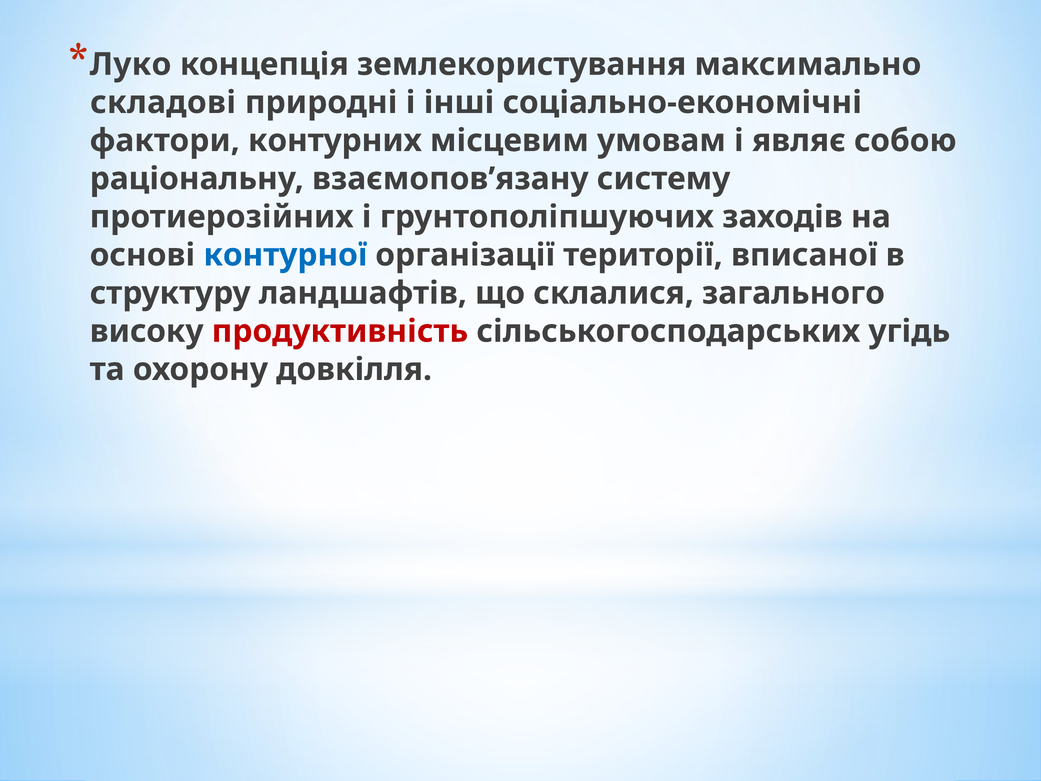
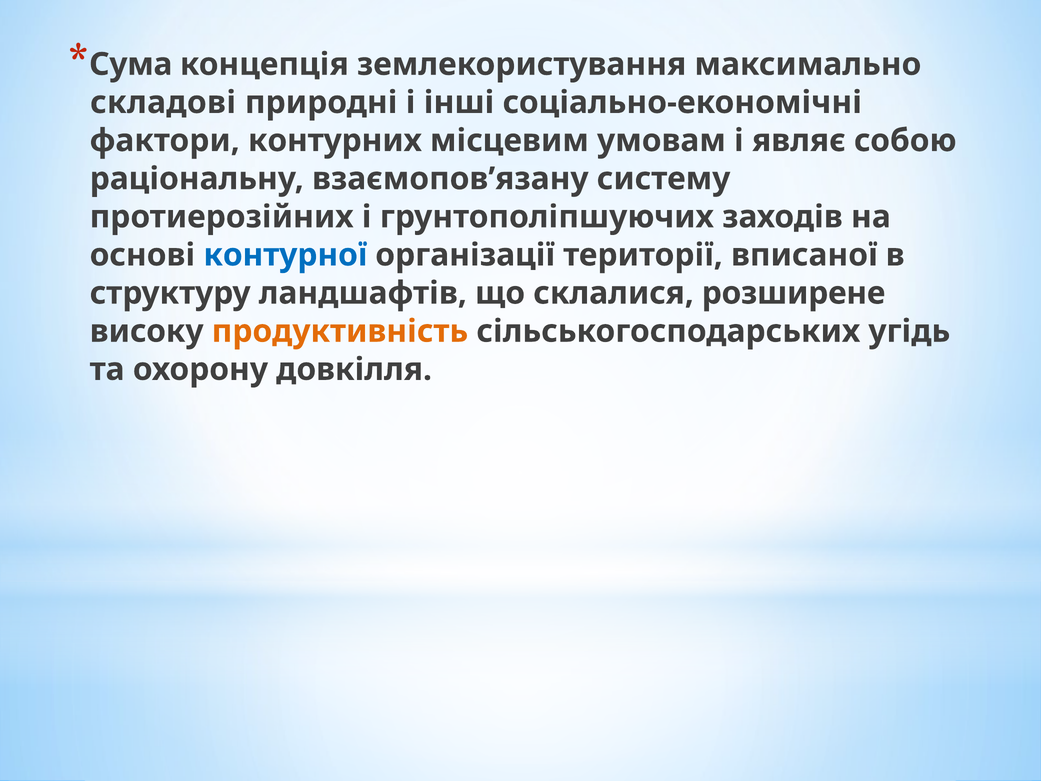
Луко: Луко -> Сума
загального: загального -> розширене
продуктивність colour: red -> orange
